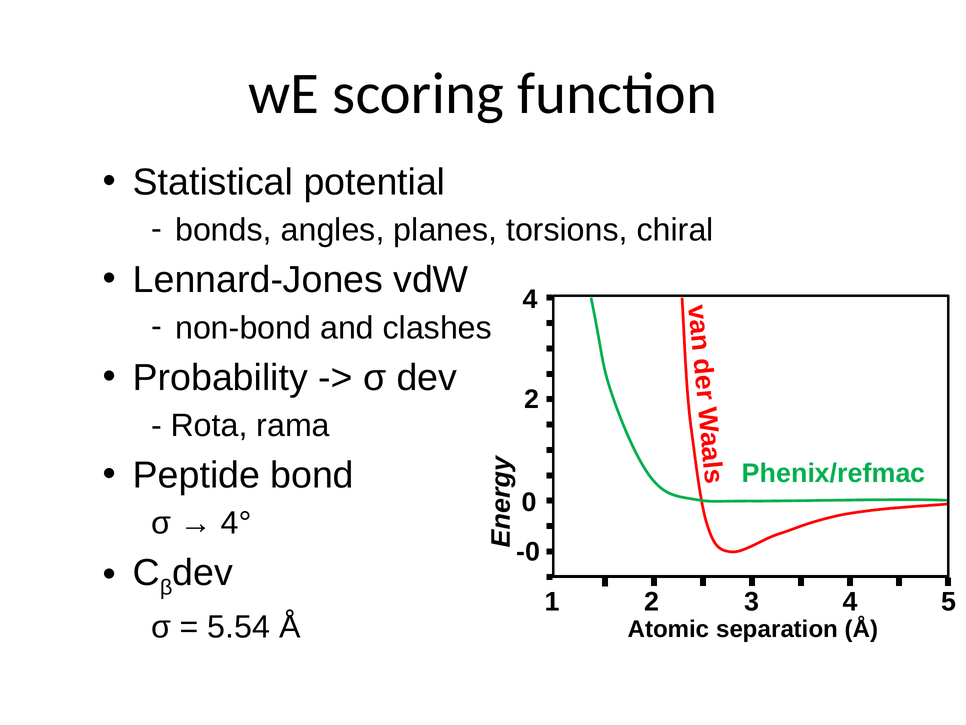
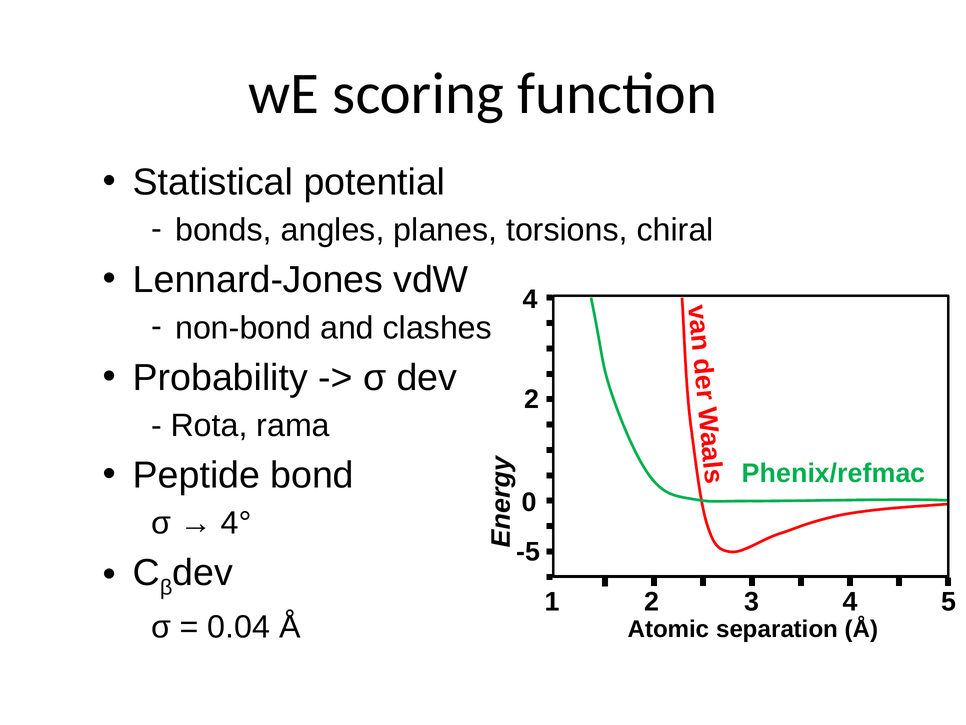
-0: -0 -> -5
5.54: 5.54 -> 0.04
